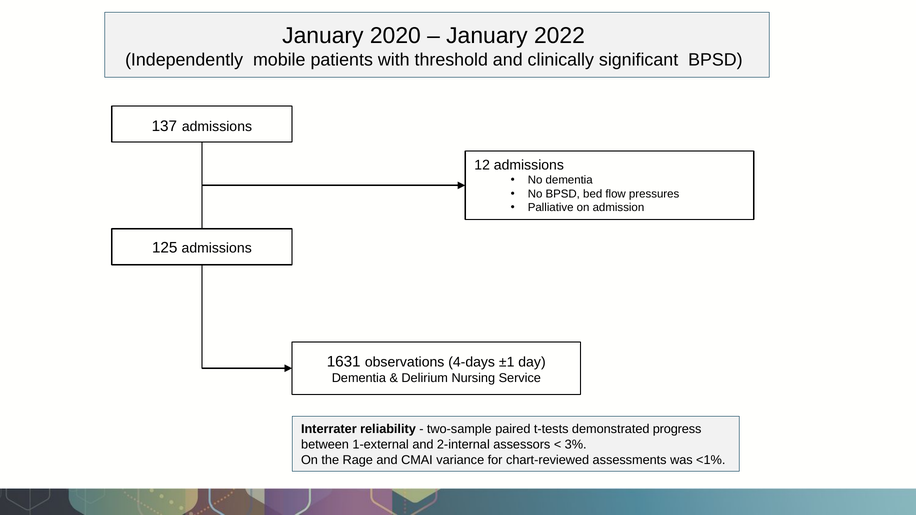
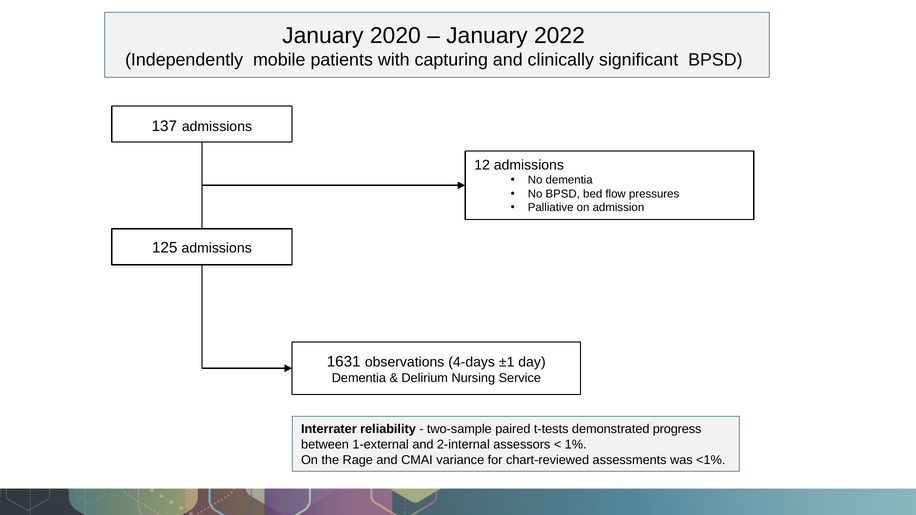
threshold: threshold -> capturing
3%: 3% -> 1%
